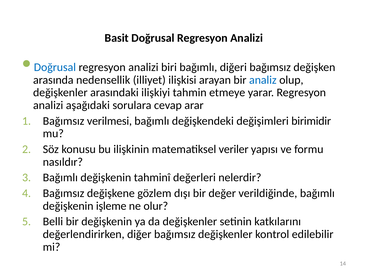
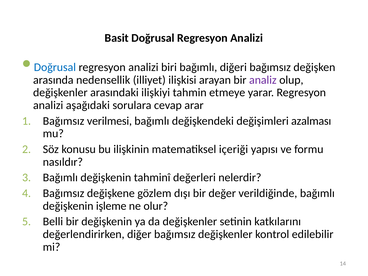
analiz colour: blue -> purple
birimidir: birimidir -> azalması
veriler: veriler -> içeriği
